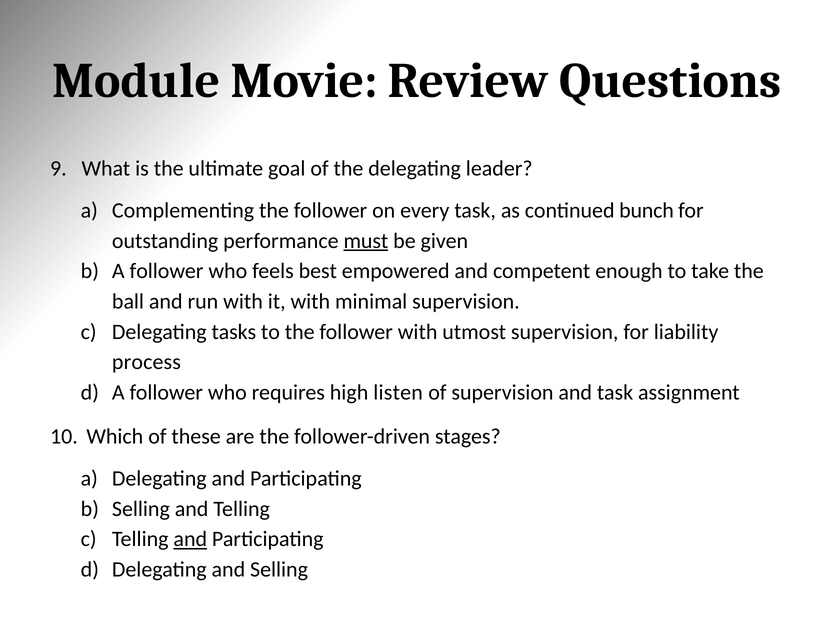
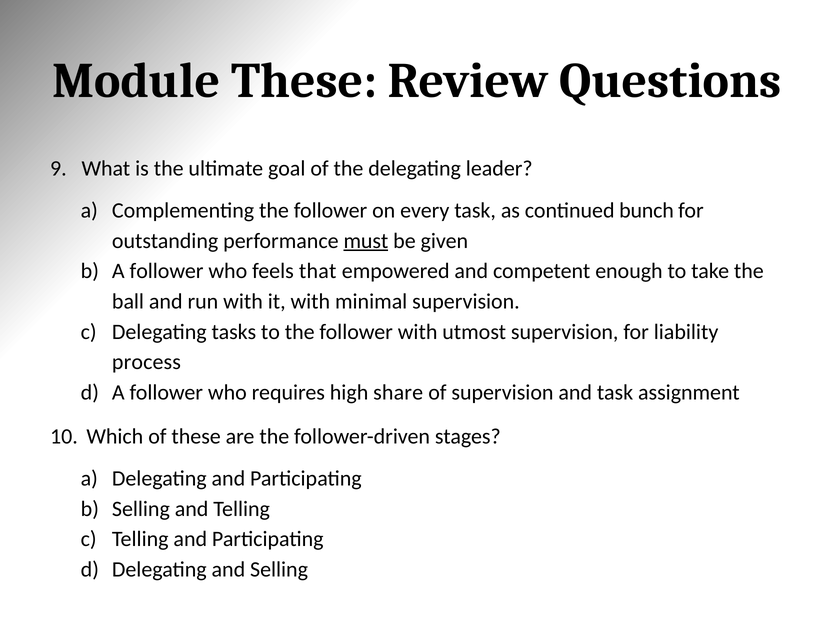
Module Movie: Movie -> These
best: best -> that
listen: listen -> share
and at (190, 540) underline: present -> none
